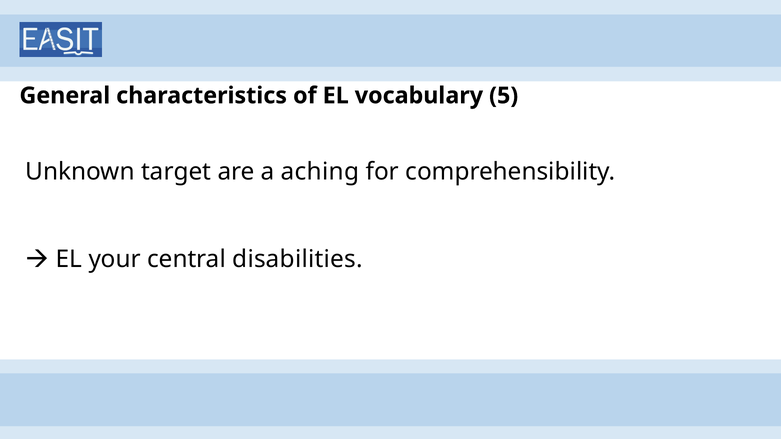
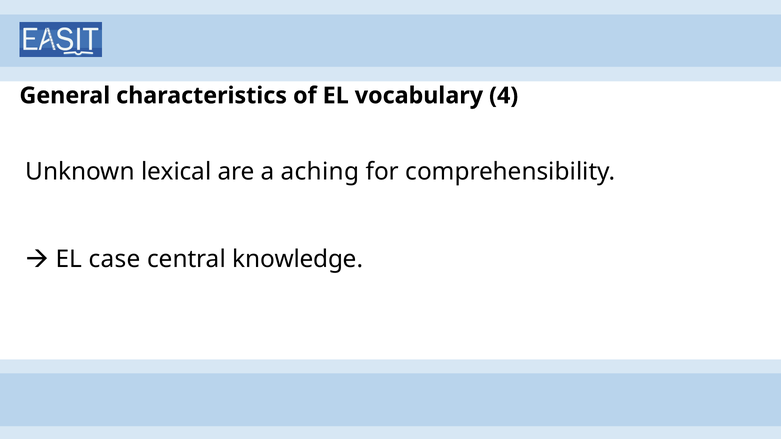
5: 5 -> 4
target: target -> lexical
your: your -> case
disabilities: disabilities -> knowledge
